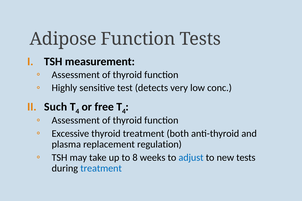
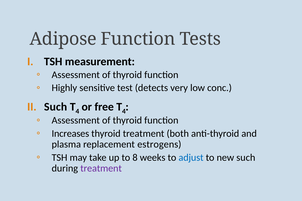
Excessive: Excessive -> Increases
regulation: regulation -> estrogens
new tests: tests -> such
treatment at (101, 169) colour: blue -> purple
